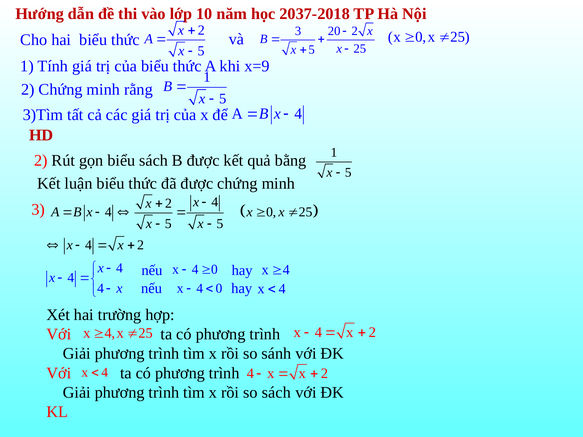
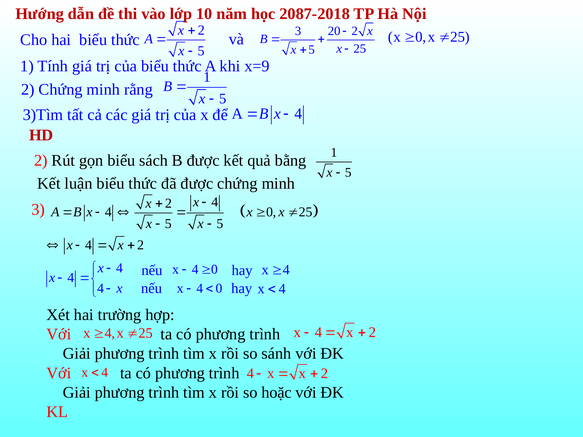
2037-2018: 2037-2018 -> 2087-2018
so sách: sách -> hoặc
